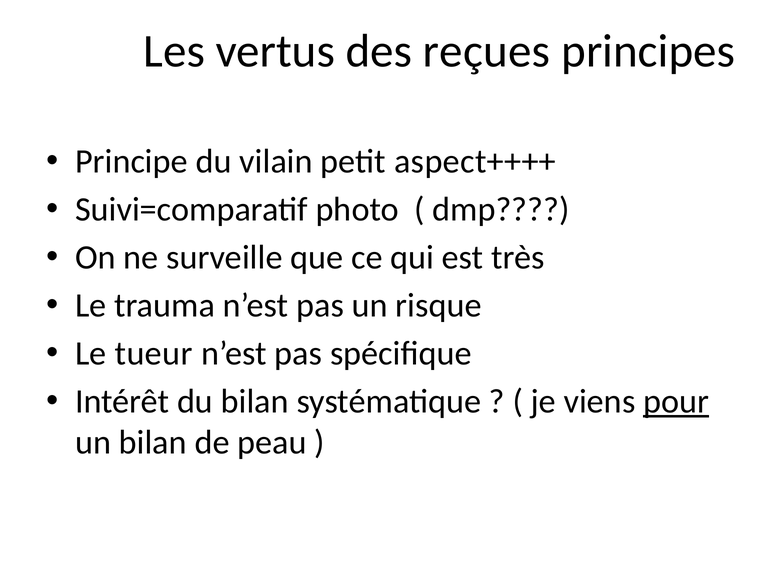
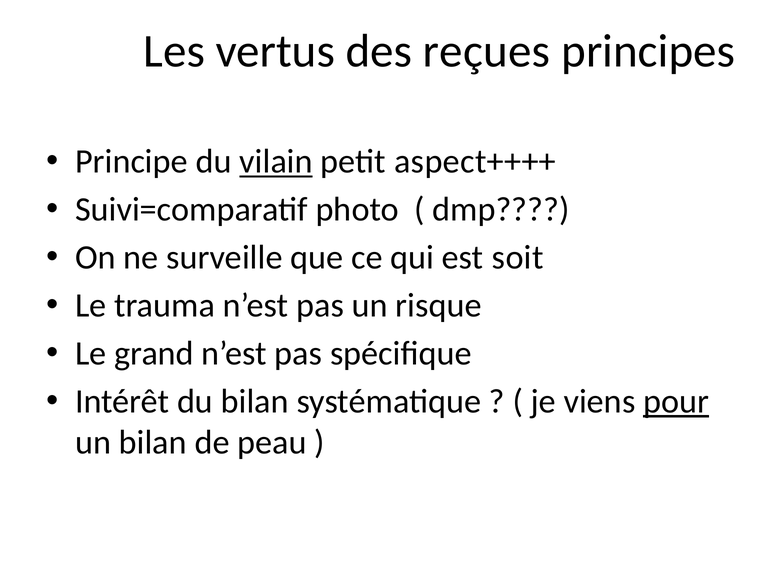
vilain underline: none -> present
très: très -> soit
tueur: tueur -> grand
